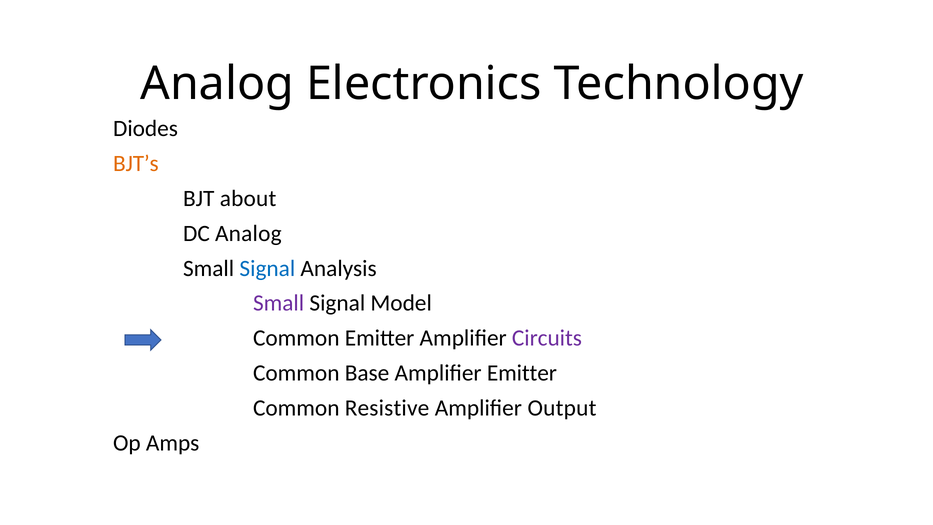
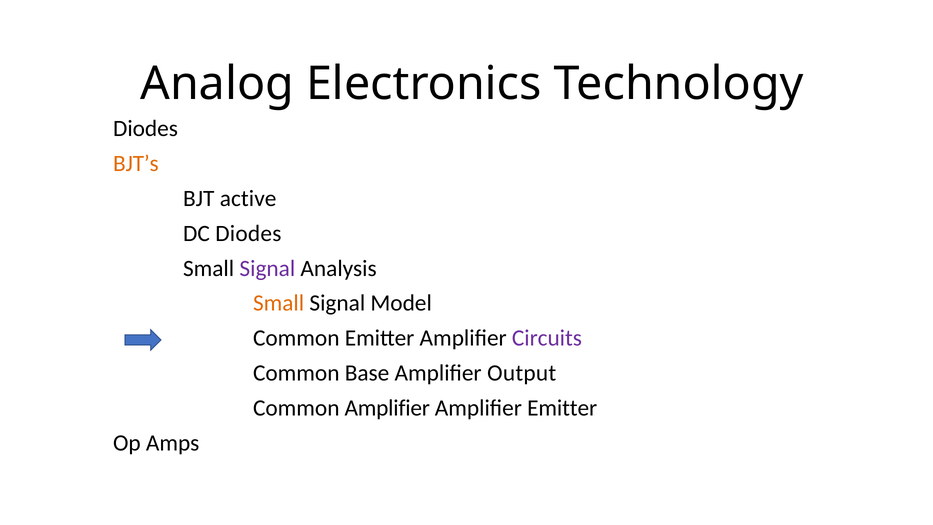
about: about -> active
DC Analog: Analog -> Diodes
Signal at (267, 268) colour: blue -> purple
Small at (279, 303) colour: purple -> orange
Amplifier Emitter: Emitter -> Output
Common Resistive: Resistive -> Amplifier
Amplifier Output: Output -> Emitter
